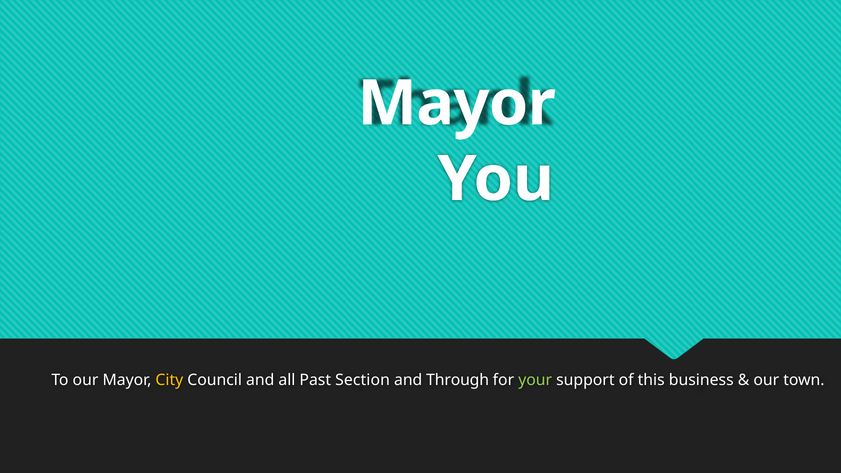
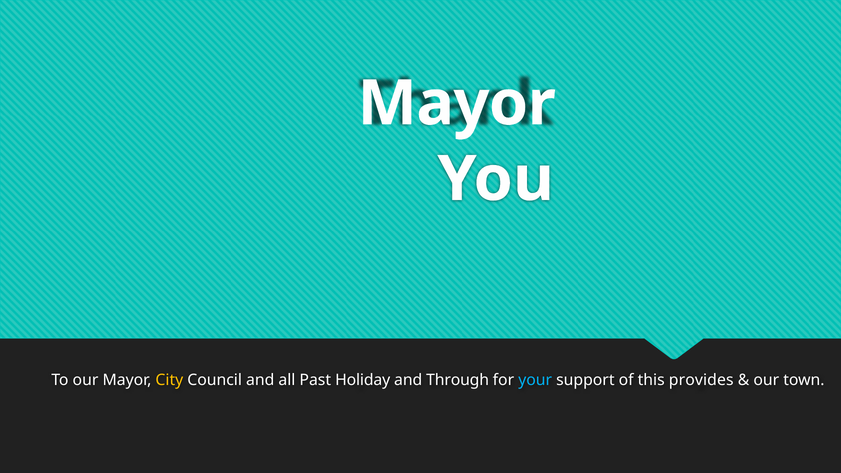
Section: Section -> Holiday
your colour: light green -> light blue
business: business -> provides
